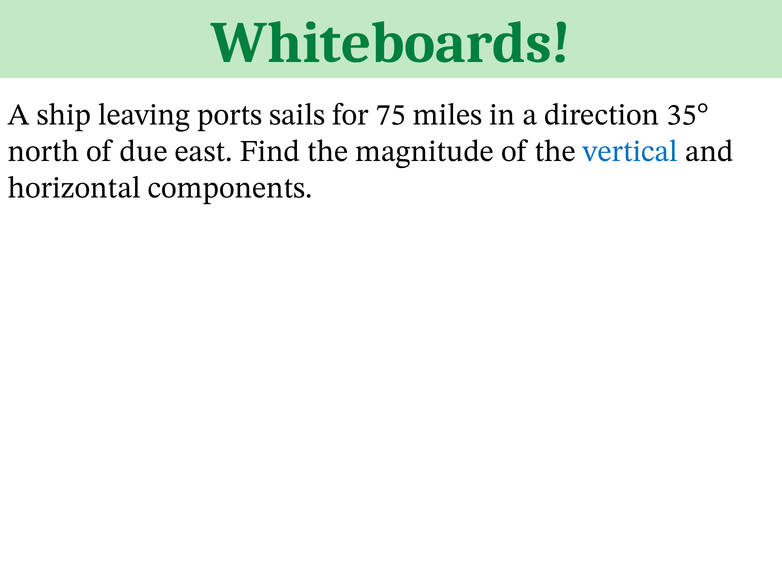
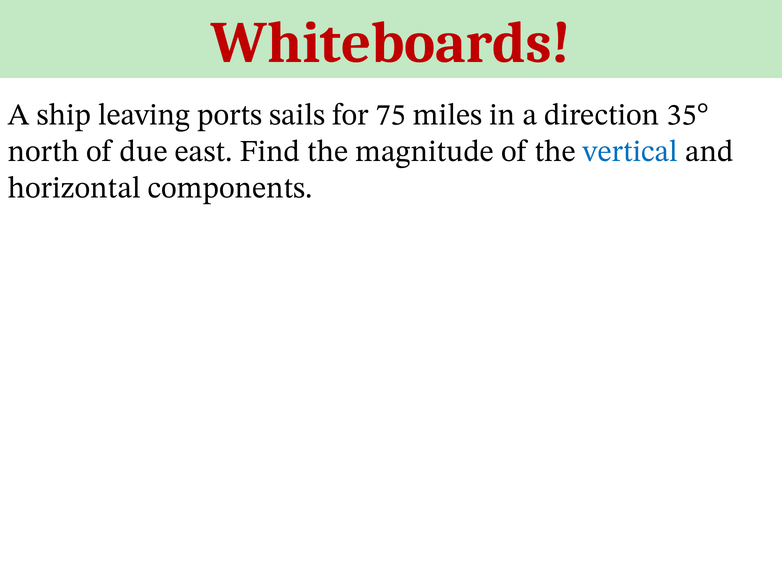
Whiteboards colour: green -> red
